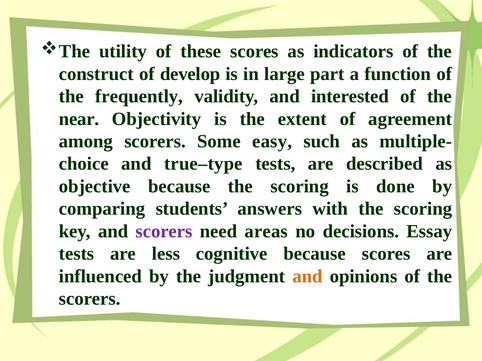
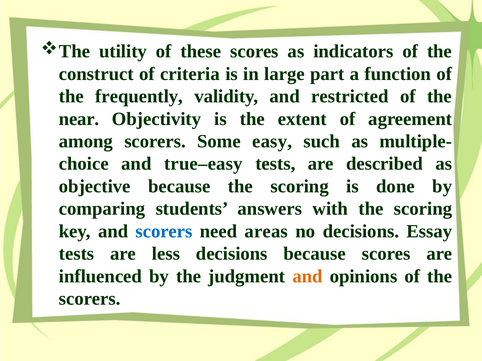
develop: develop -> criteria
interested: interested -> restricted
true–type: true–type -> true–easy
scorers at (164, 232) colour: purple -> blue
less cognitive: cognitive -> decisions
